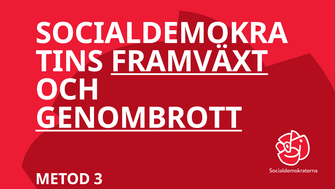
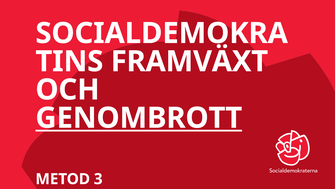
FRAMVÄXT underline: present -> none
